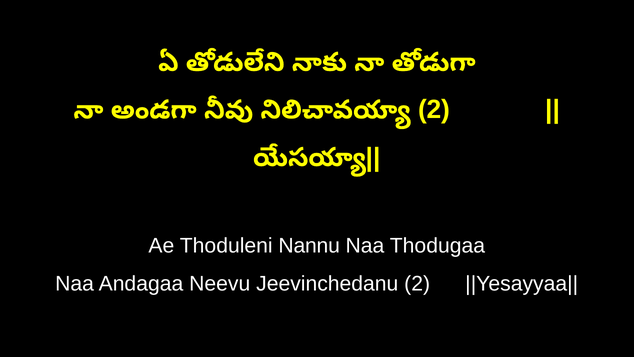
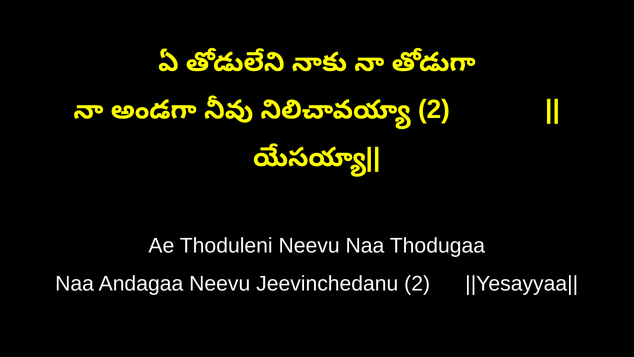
Thoduleni Nannu: Nannu -> Neevu
